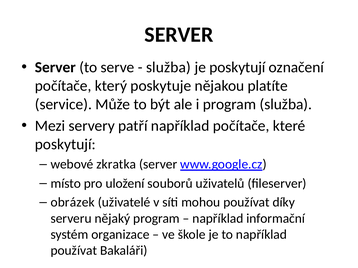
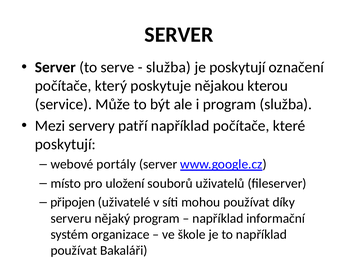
platíte: platíte -> kterou
zkratka: zkratka -> portály
obrázek: obrázek -> připojen
